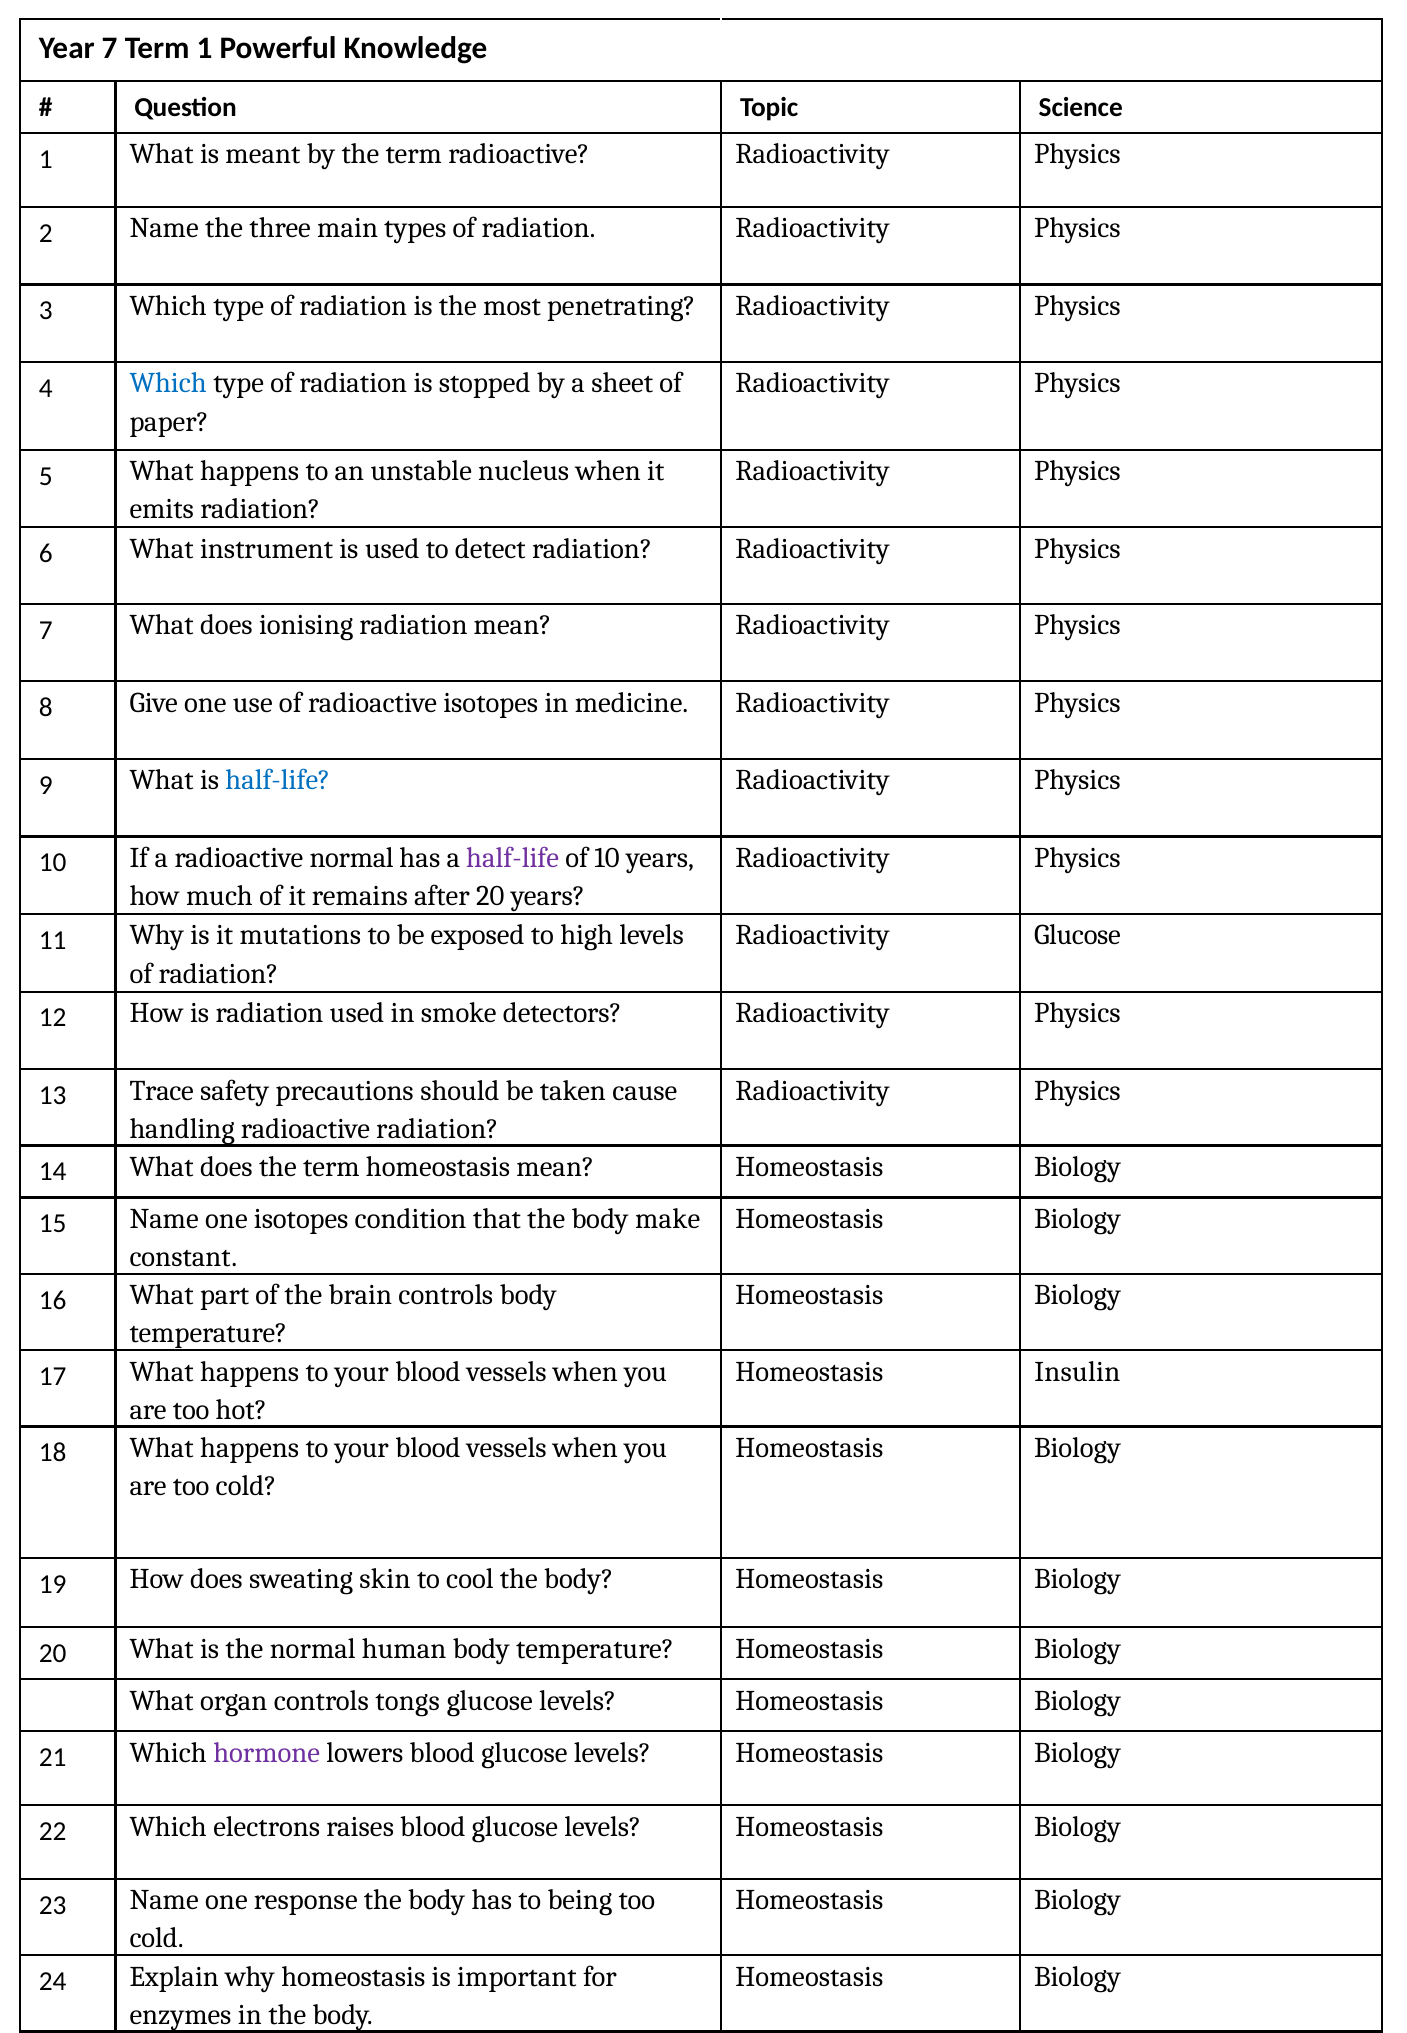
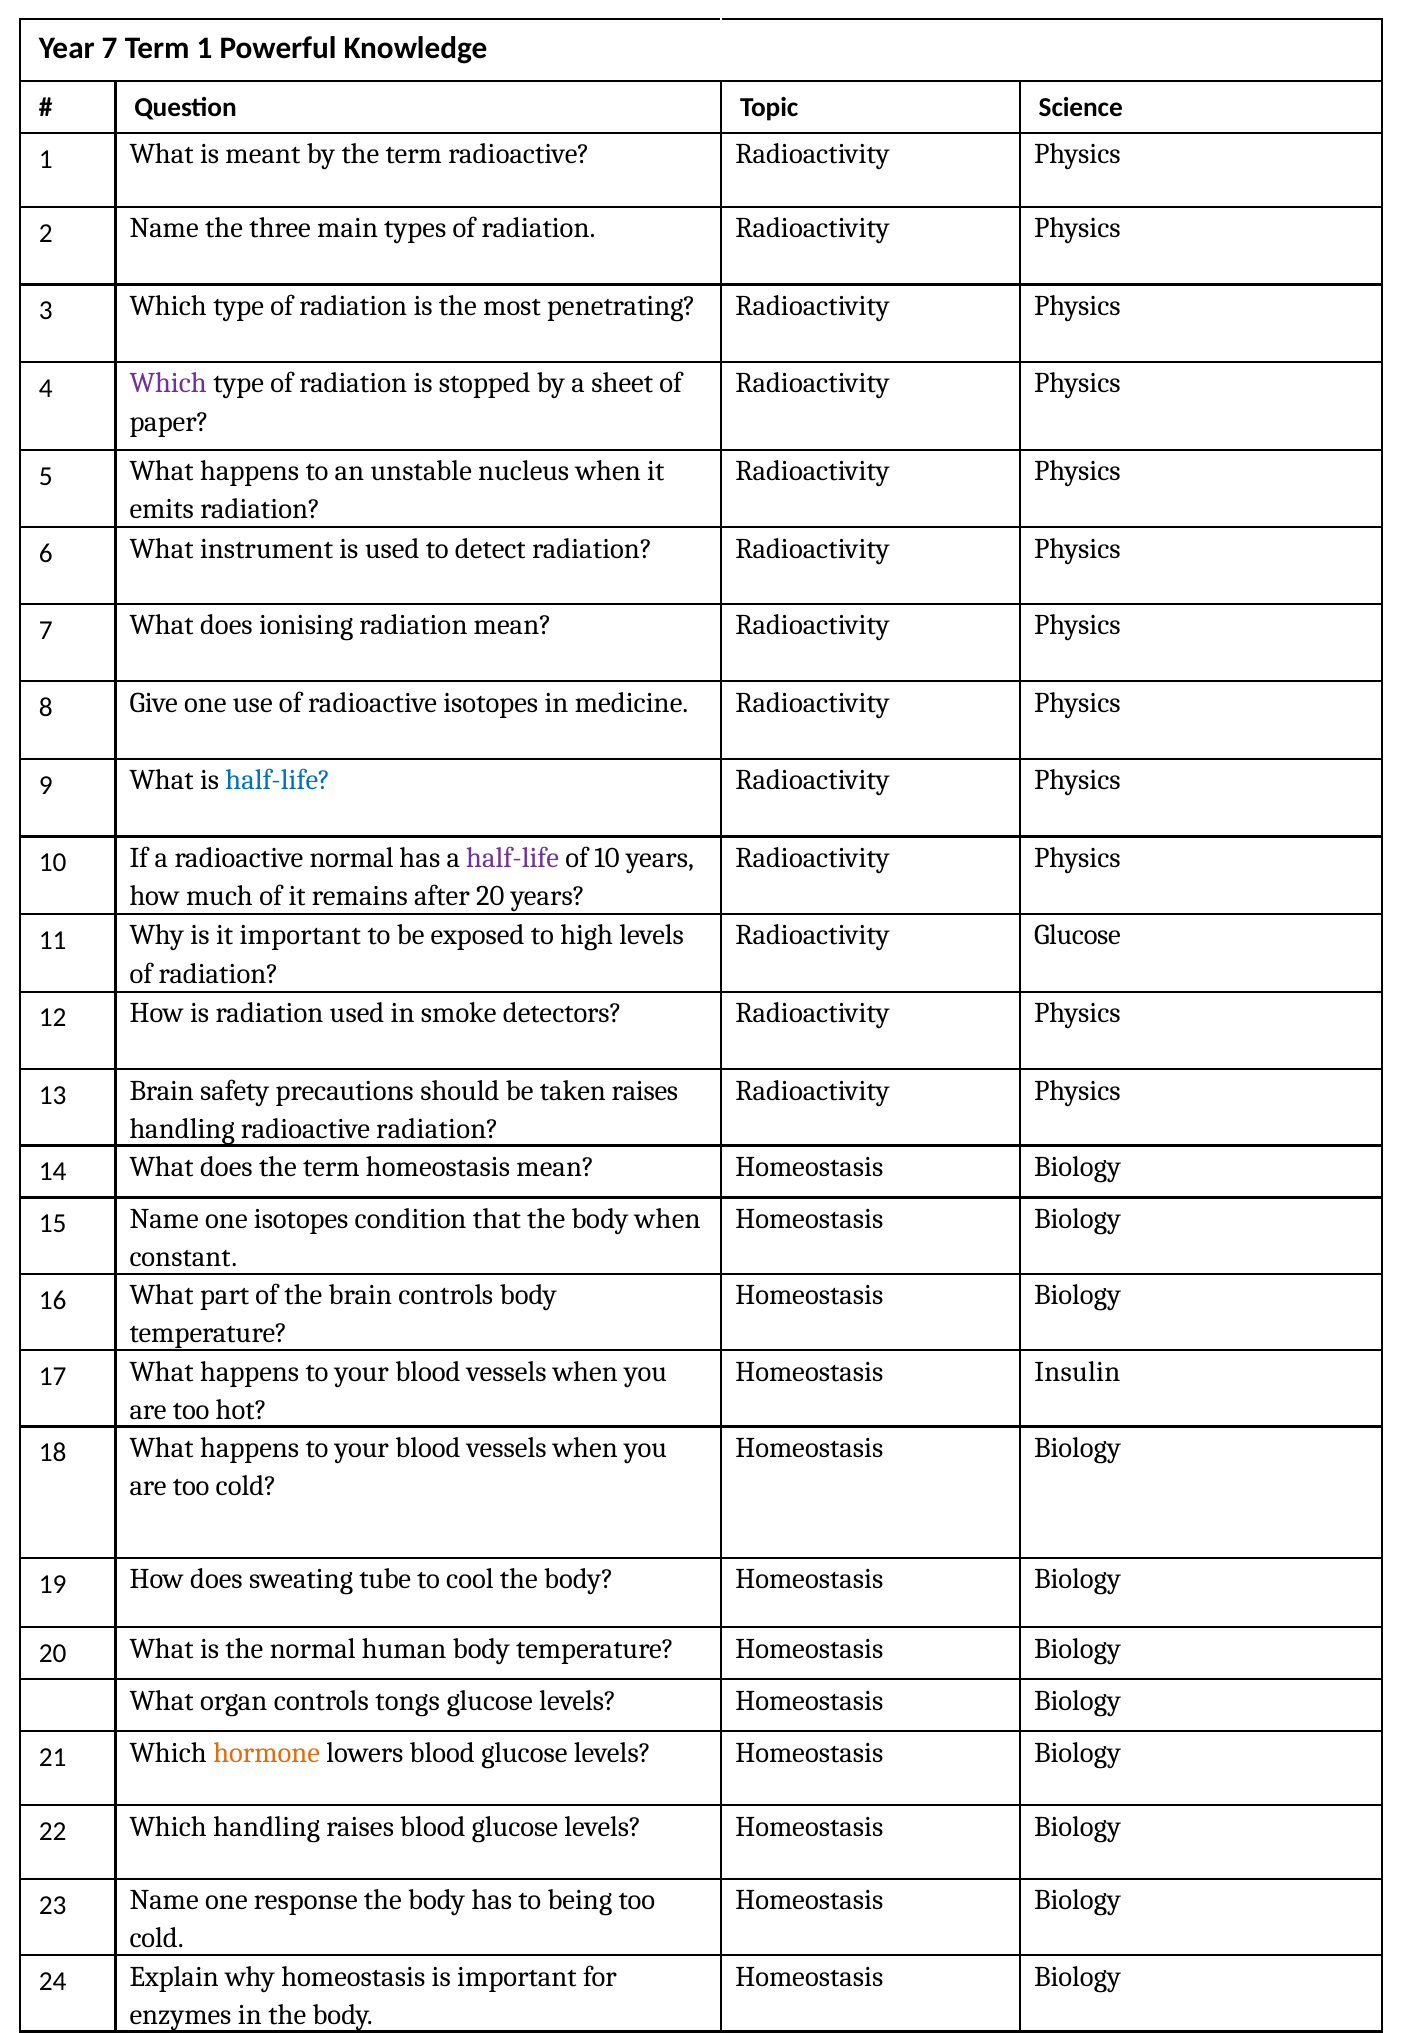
Which at (168, 383) colour: blue -> purple
it mutations: mutations -> important
13 Trace: Trace -> Brain
taken cause: cause -> raises
body make: make -> when
skin: skin -> tube
hormone colour: purple -> orange
Which electrons: electrons -> handling
